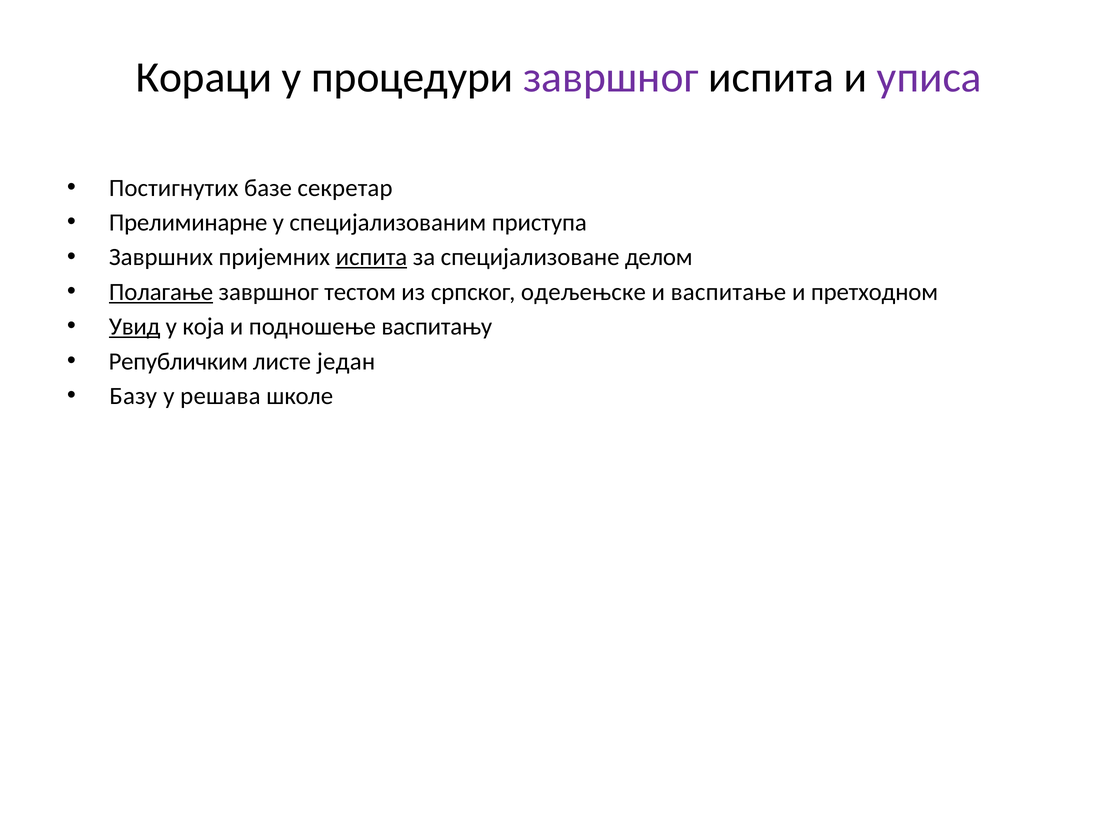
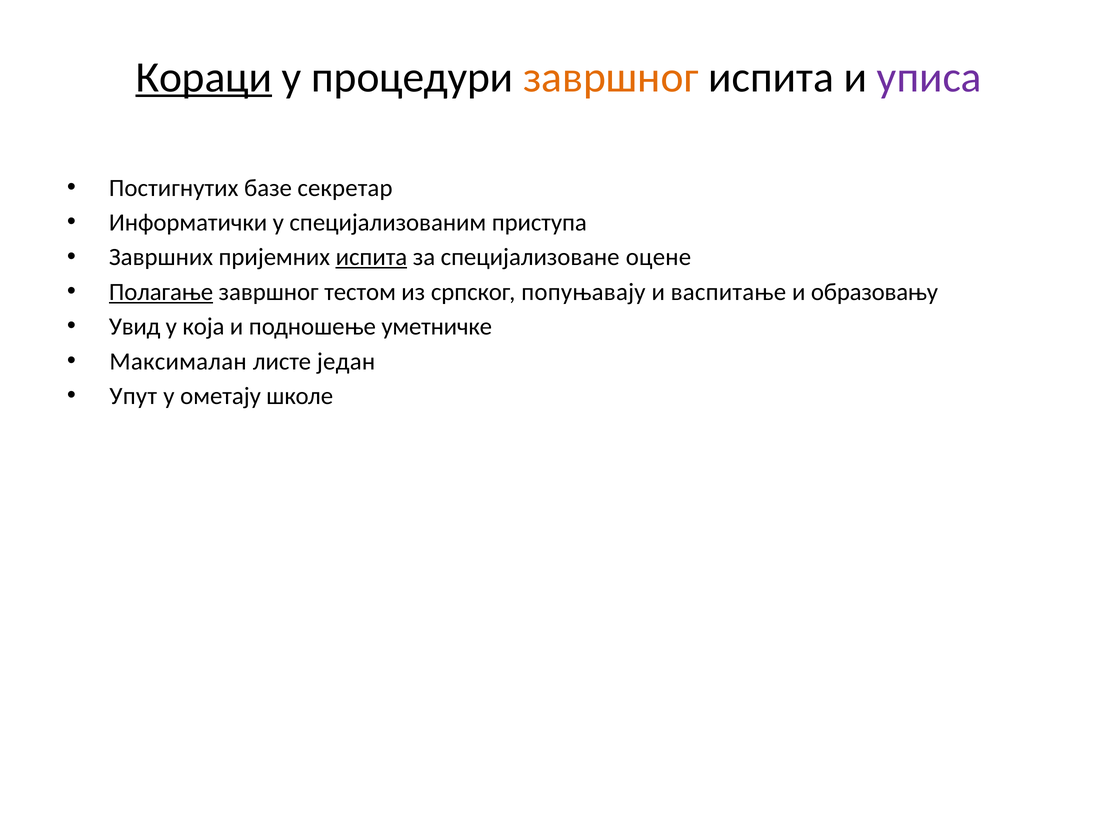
Кораци underline: none -> present
завршног at (611, 77) colour: purple -> orange
Прелиминарне: Прелиминарне -> Информатички
делом: делом -> оцене
одељењске: одељењске -> попуњавају
претходном: претходном -> образовању
Увид underline: present -> none
васпитању: васпитању -> уметничке
Републичким: Републичким -> Максималан
Базу: Базу -> Упут
решава: решава -> ометају
